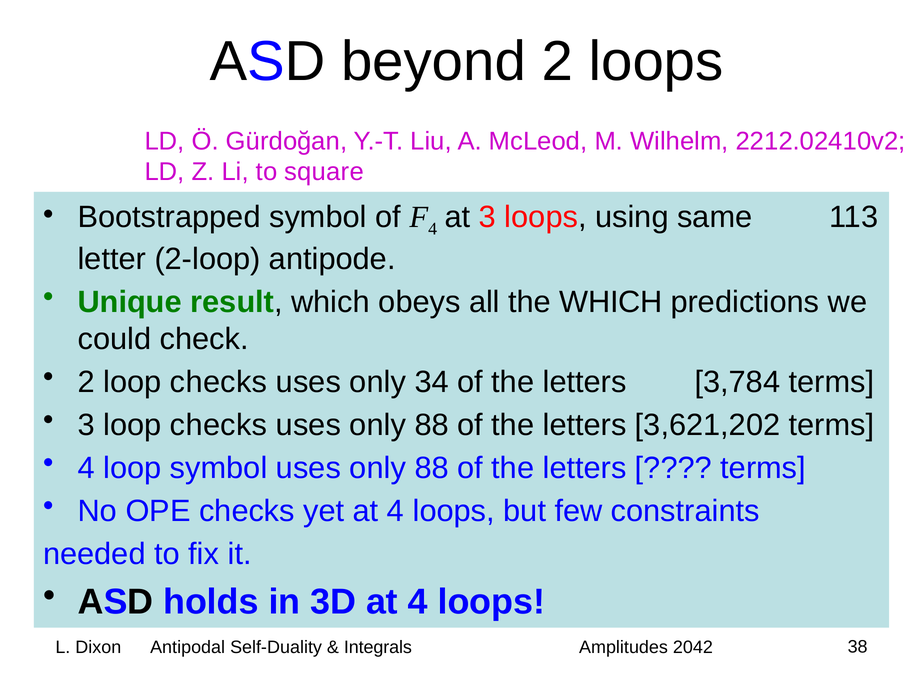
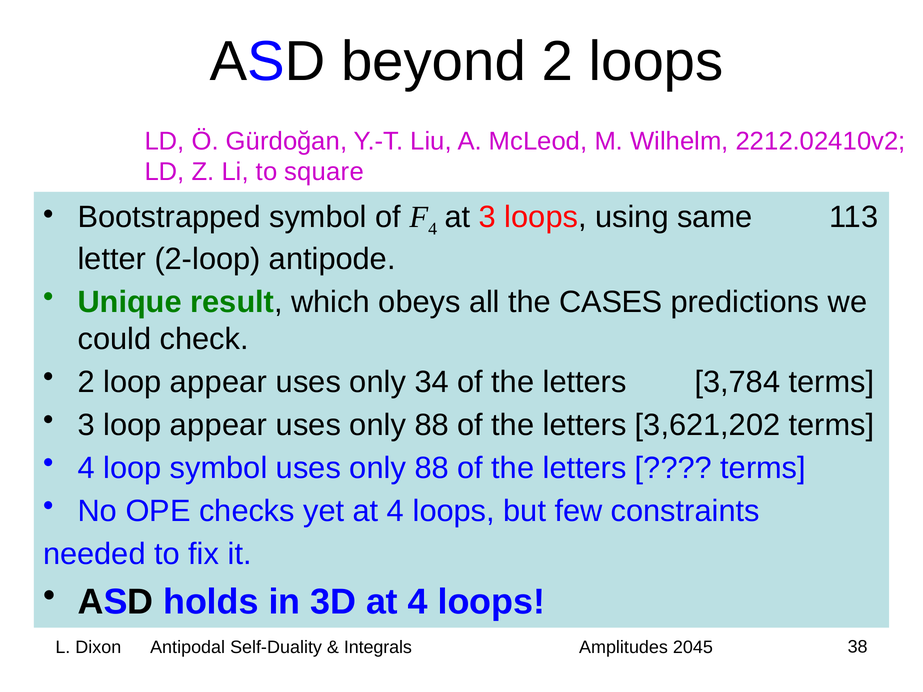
the WHICH: WHICH -> CASES
2 loop checks: checks -> appear
3 loop checks: checks -> appear
2042: 2042 -> 2045
